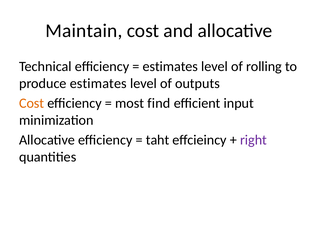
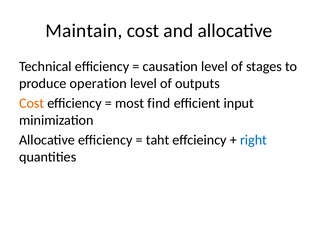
estimates at (170, 67): estimates -> causation
rolling: rolling -> stages
produce estimates: estimates -> operation
right colour: purple -> blue
